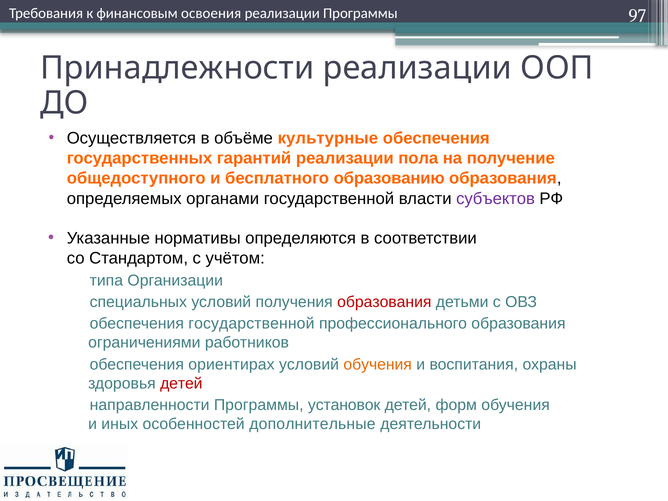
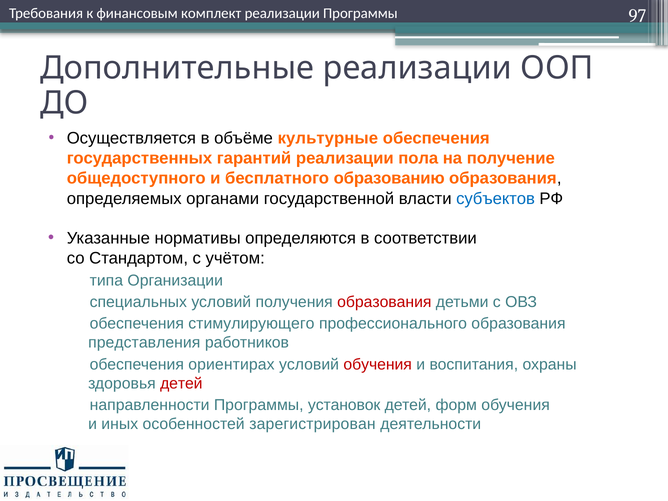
освоения: освоения -> комплект
Принадлежности: Принадлежности -> Дополнительные
субъектов colour: purple -> blue
государственной at (251, 324): государственной -> стимулирующего
ограничениями: ограничениями -> представления
обучения at (378, 364) colour: orange -> red
дополнительные: дополнительные -> зарегистрирован
